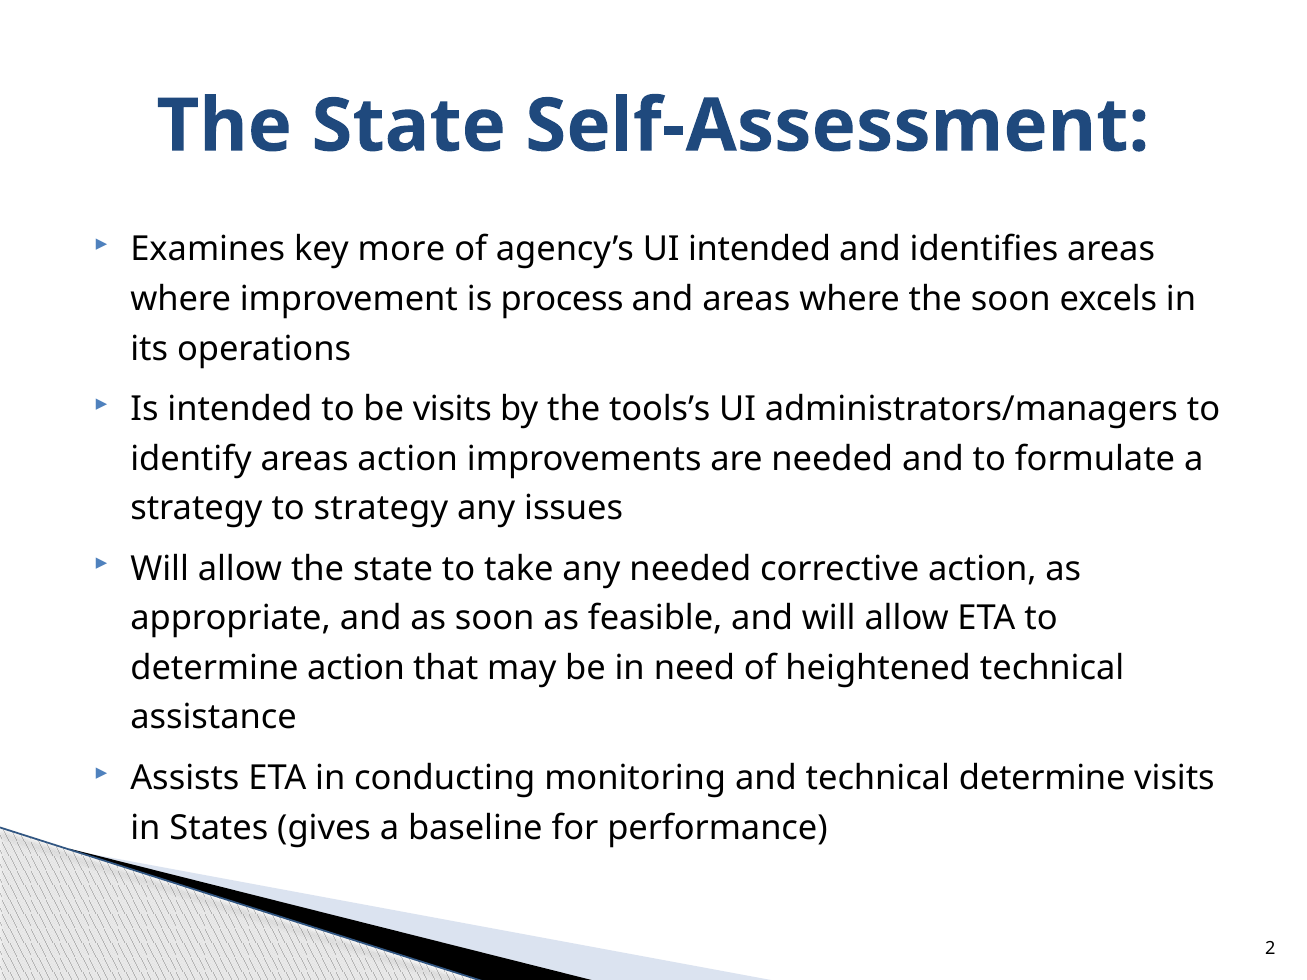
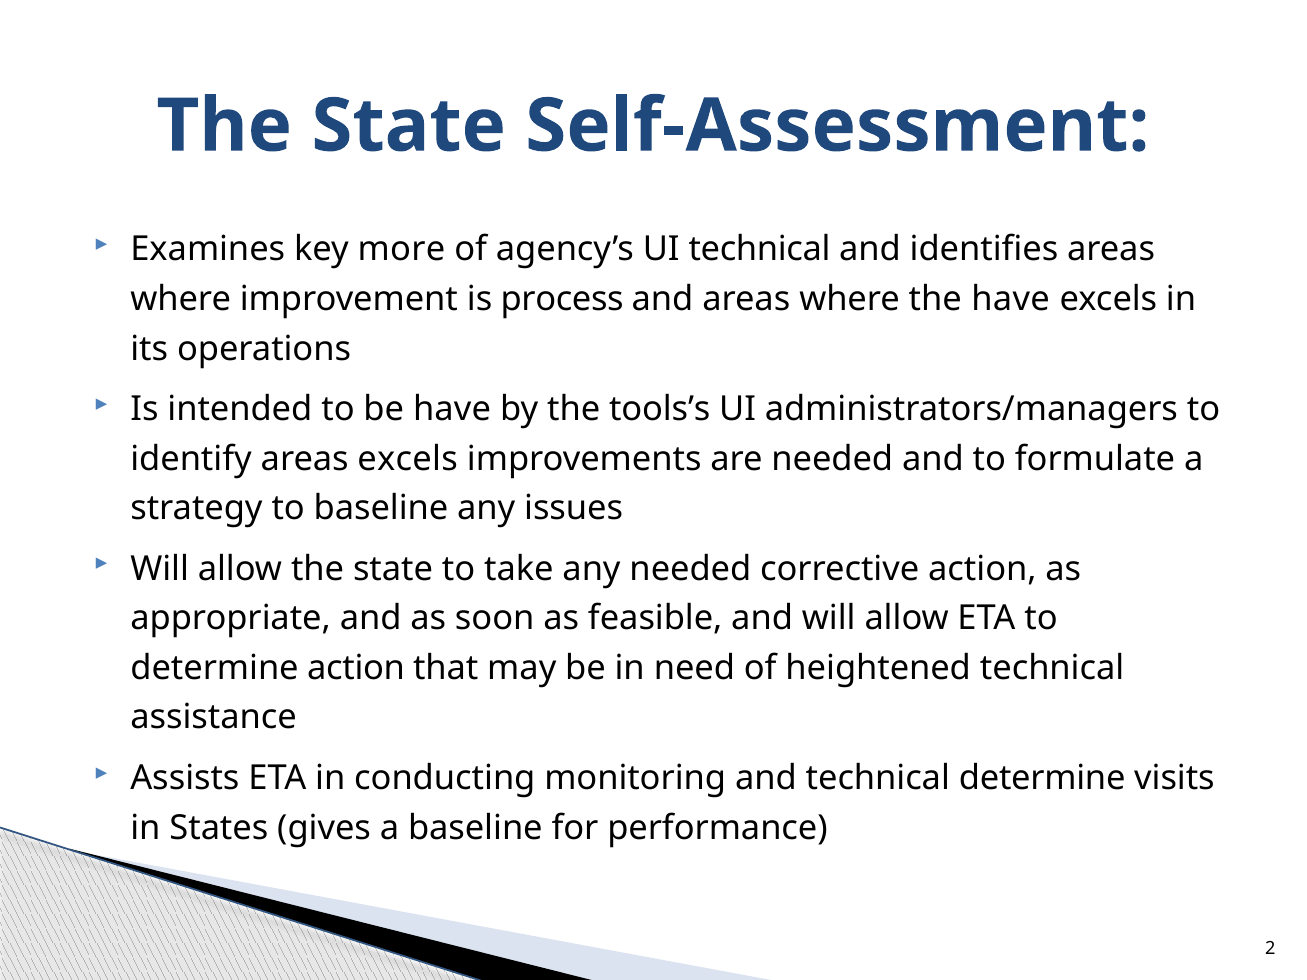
UI intended: intended -> technical
the soon: soon -> have
be visits: visits -> have
areas action: action -> excels
to strategy: strategy -> baseline
